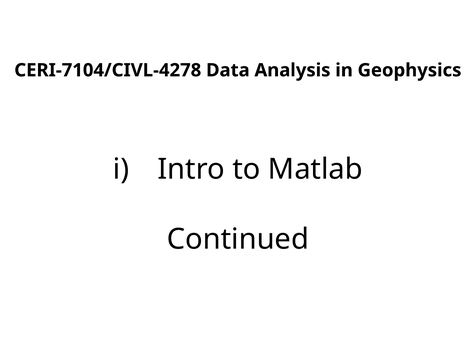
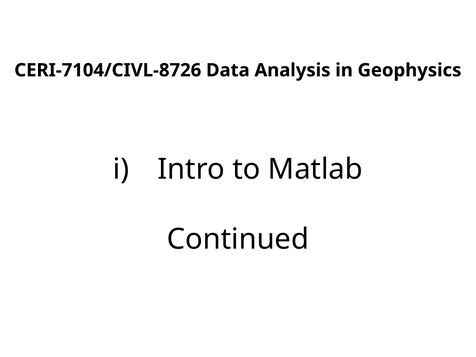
CERI-7104/CIVL-4278: CERI-7104/CIVL-4278 -> CERI-7104/CIVL-8726
